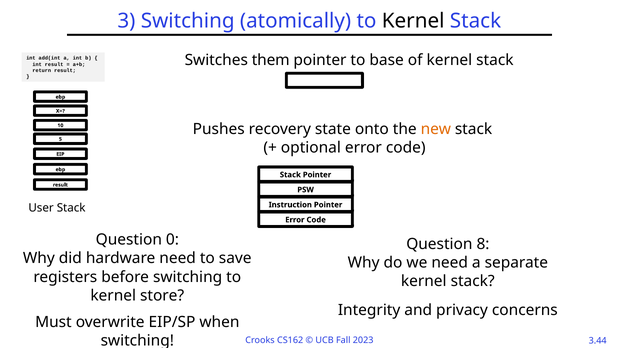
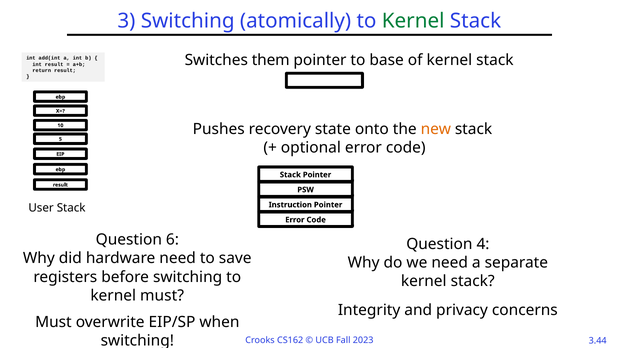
Kernel at (413, 21) colour: black -> green
0: 0 -> 6
8: 8 -> 4
kernel store: store -> must
